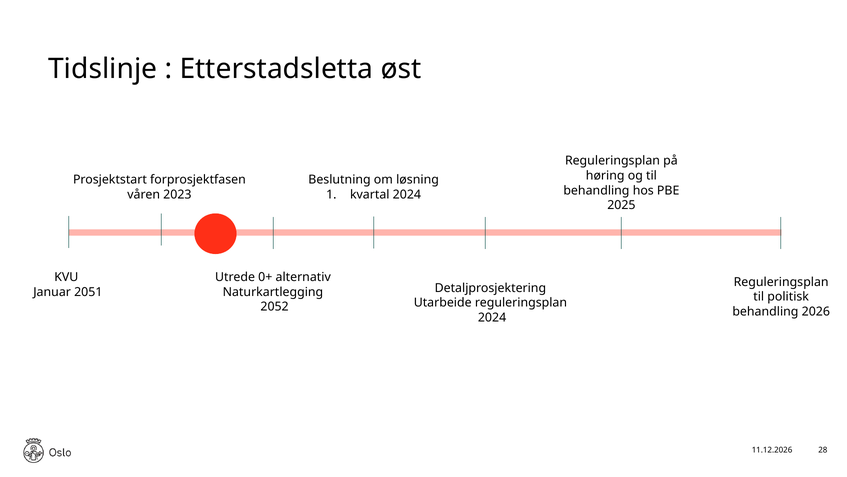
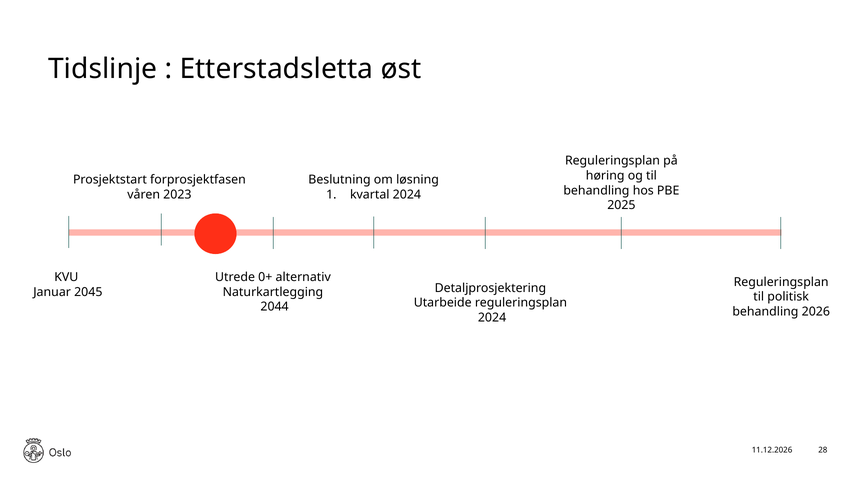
2051: 2051 -> 2045
2052: 2052 -> 2044
